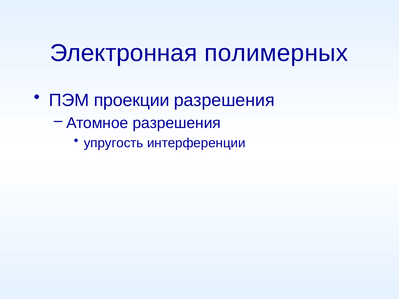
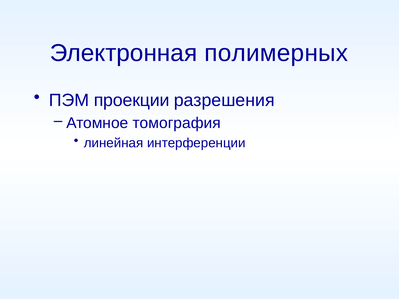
Атомное разрешения: разрешения -> томография
упругость: упругость -> линейная
